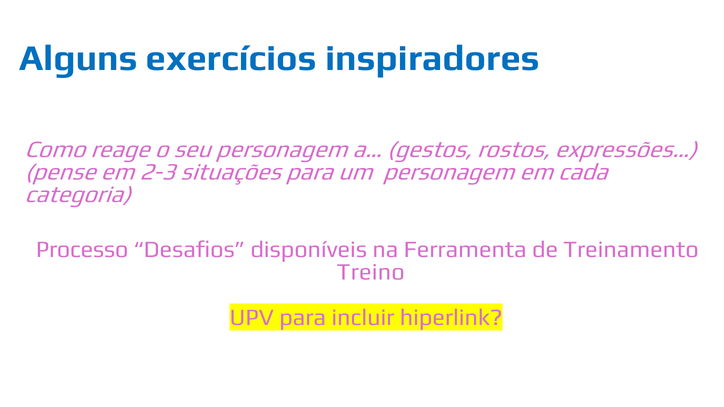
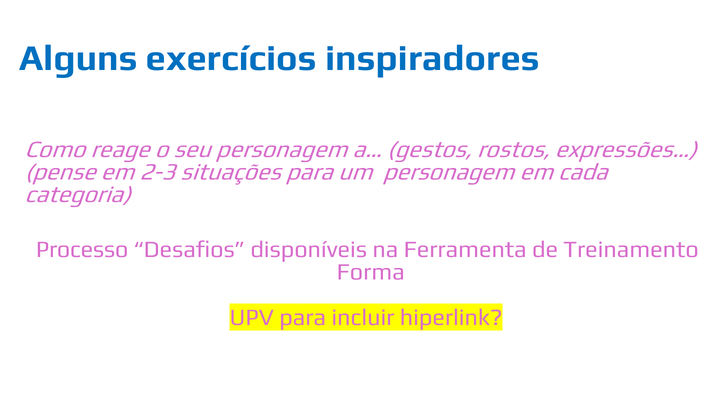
Treino: Treino -> Forma
